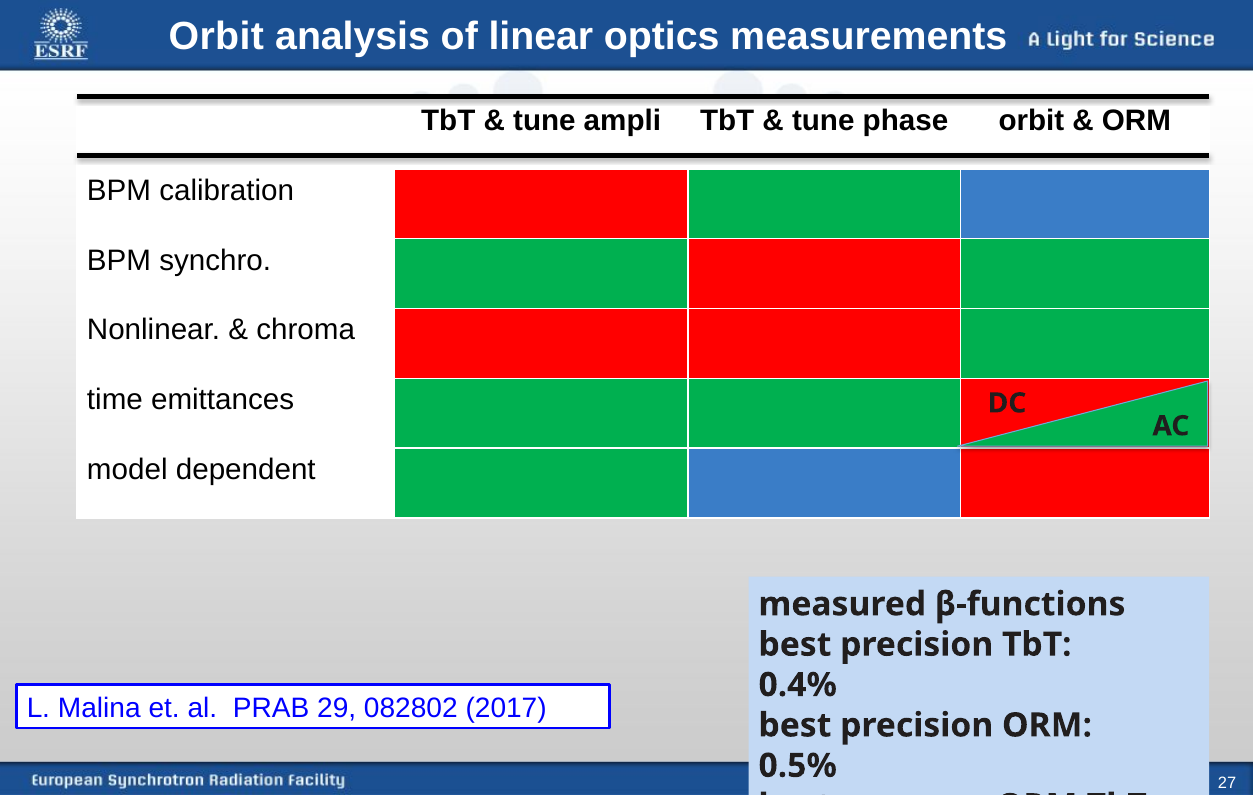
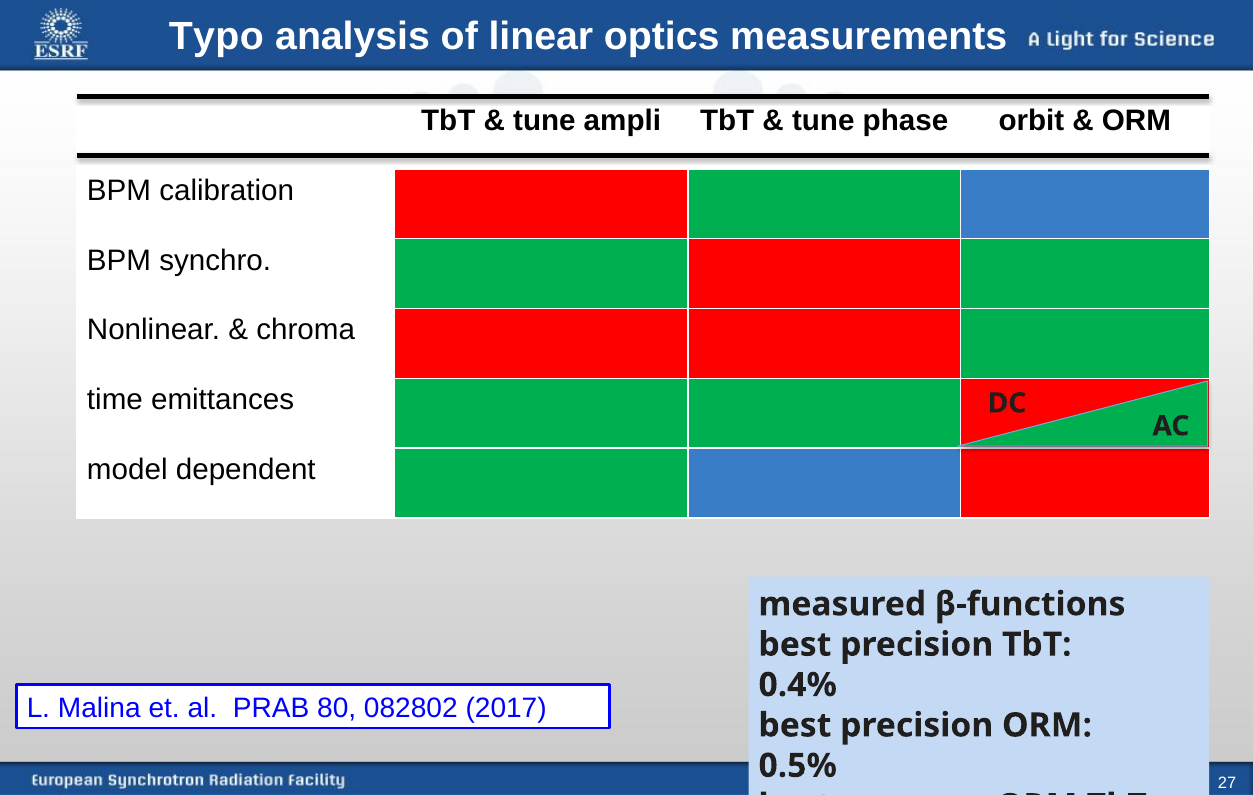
Orbit at (216, 37): Orbit -> Typo
29: 29 -> 80
